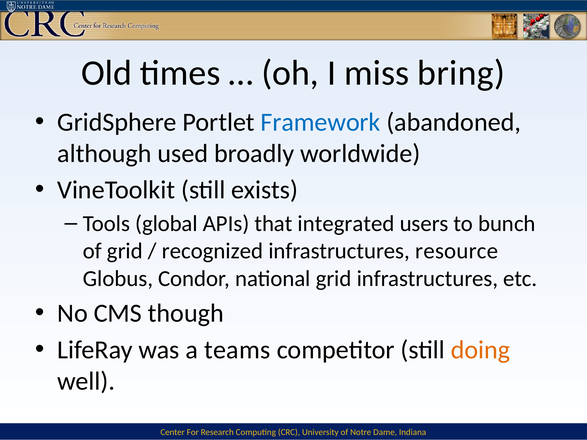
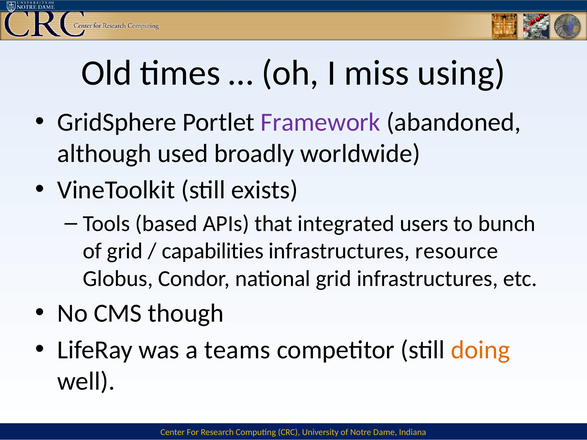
bring: bring -> using
Framework colour: blue -> purple
global: global -> based
recognized: recognized -> capabilities
